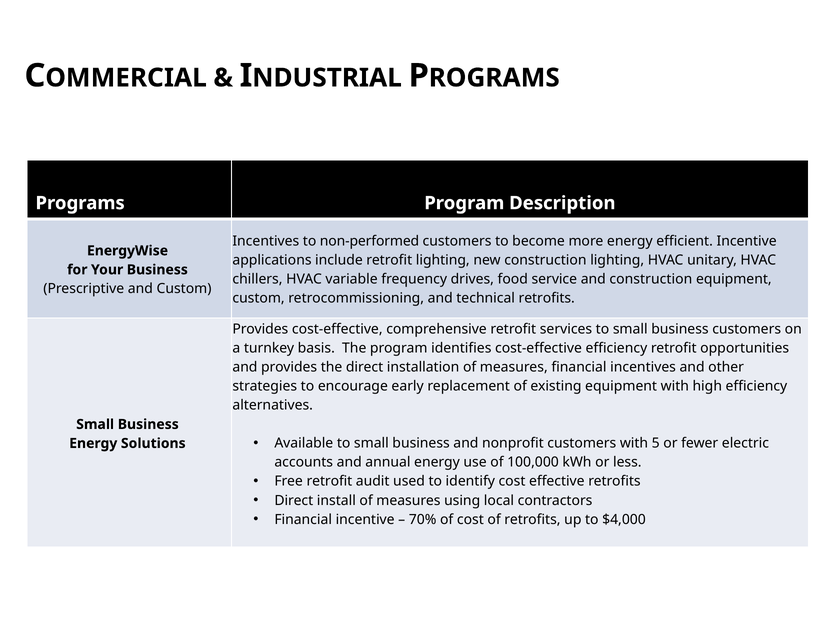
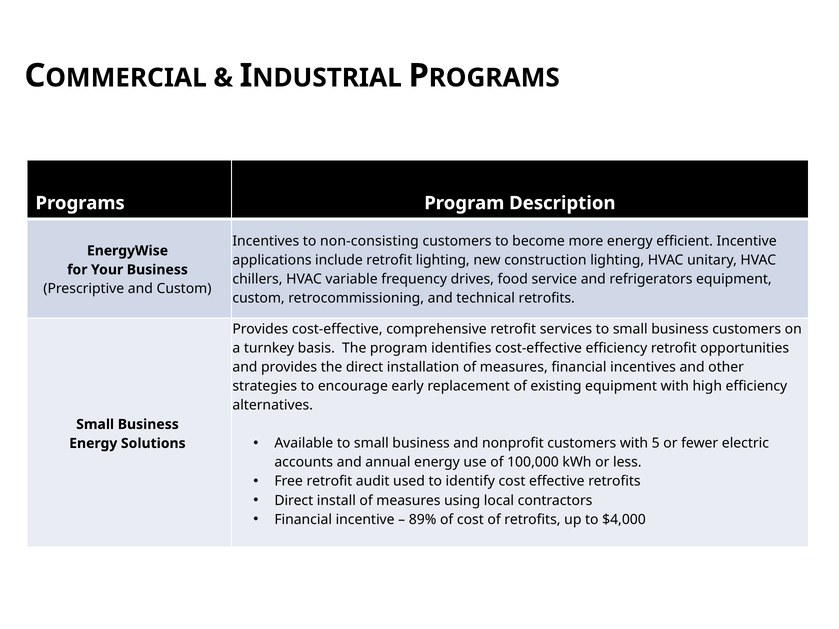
non-performed: non-performed -> non-consisting
and construction: construction -> refrigerators
70%: 70% -> 89%
